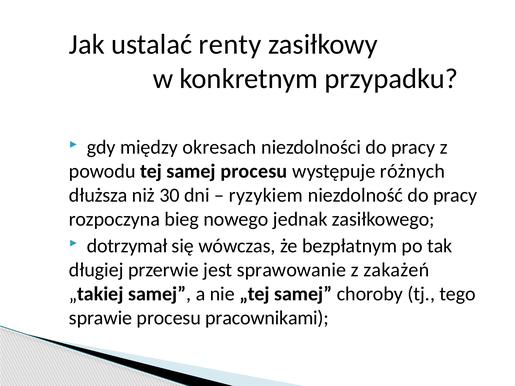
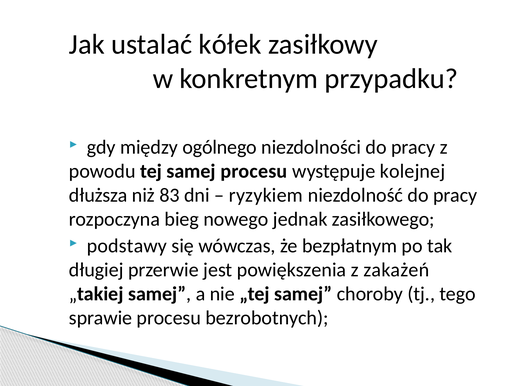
renty: renty -> kółek
okresach: okresach -> ogólnego
różnych: różnych -> kolejnej
30: 30 -> 83
dotrzymał: dotrzymał -> podstawy
sprawowanie: sprawowanie -> powiększenia
pracownikami: pracownikami -> bezrobotnych
